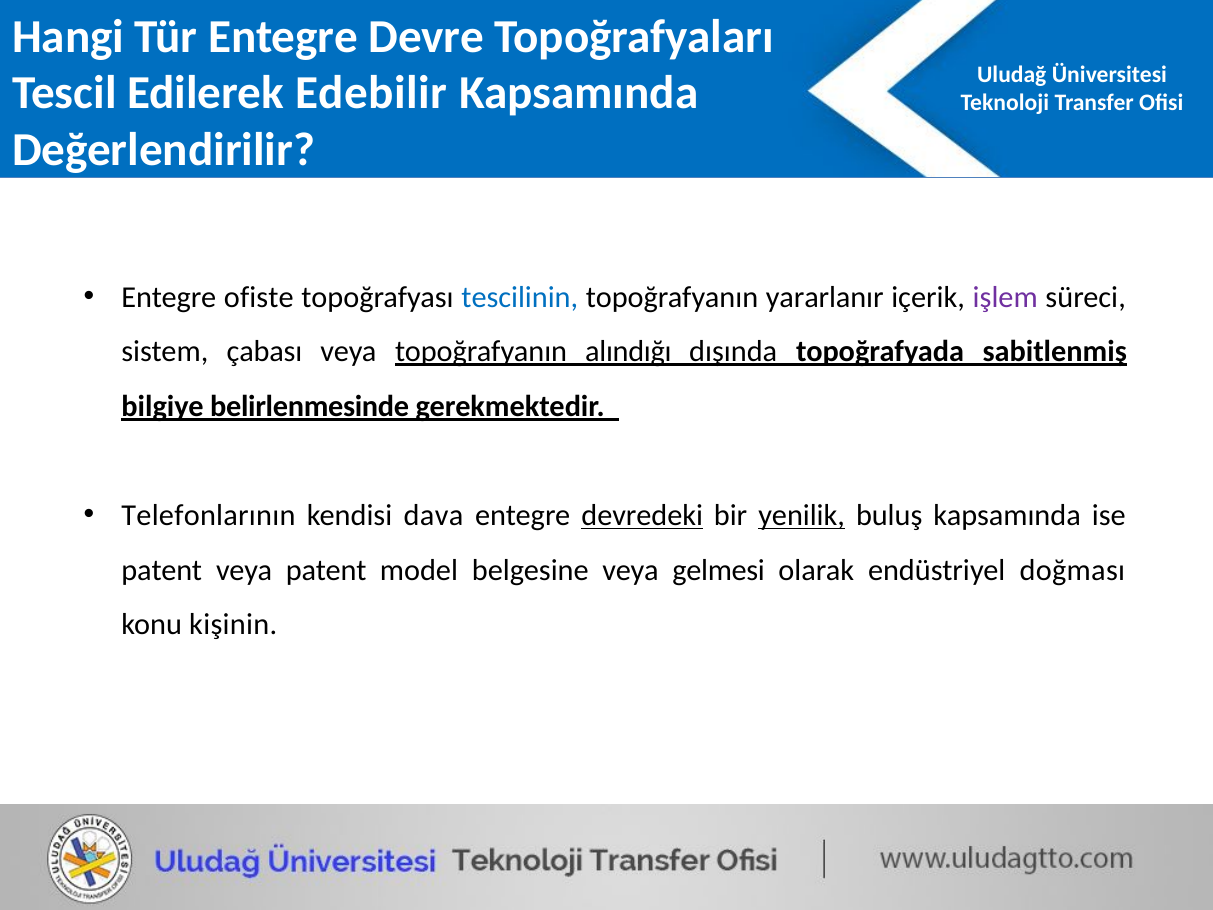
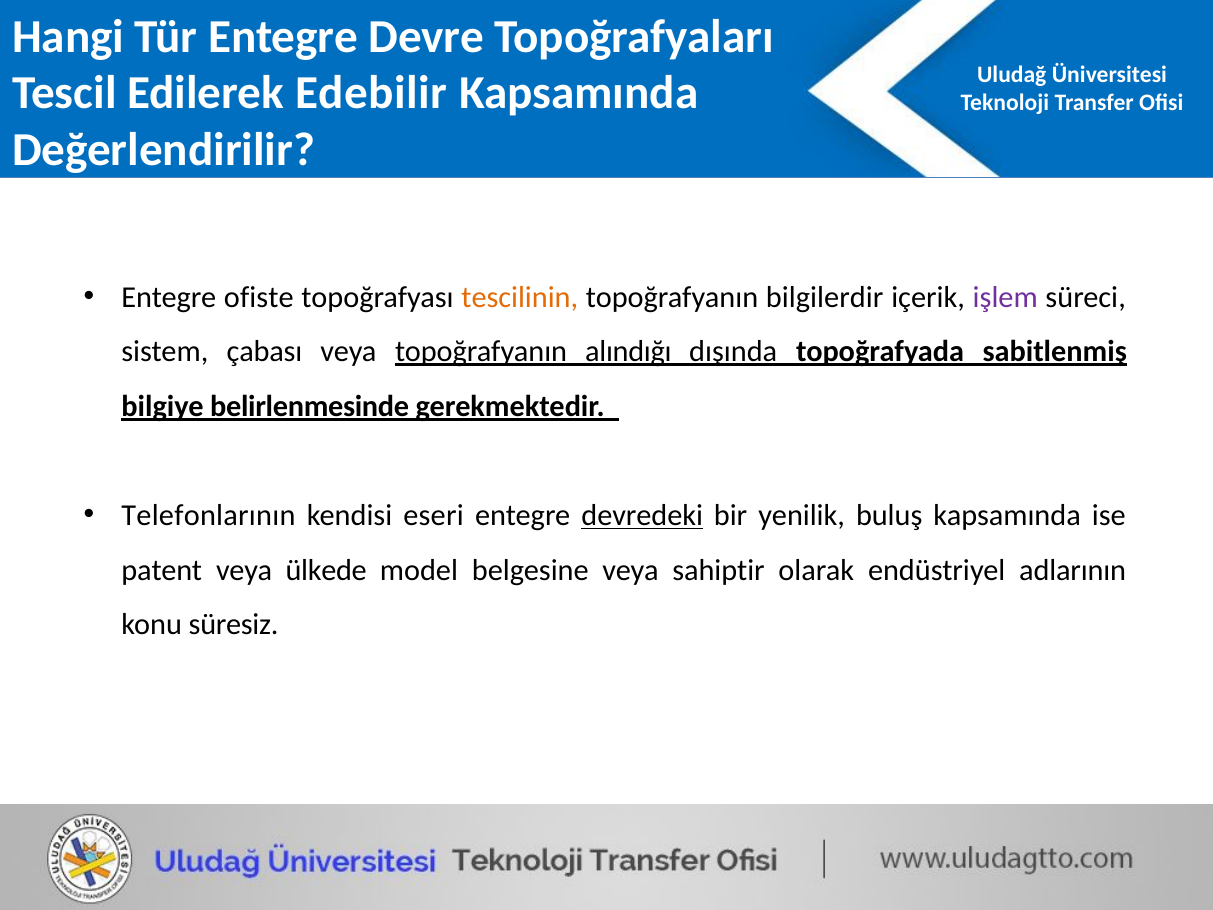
tescilinin colour: blue -> orange
yararlanır: yararlanır -> bilgilerdir
dava: dava -> eseri
yenilik underline: present -> none
veya patent: patent -> ülkede
gelmesi: gelmesi -> sahiptir
doğması: doğması -> adlarının
kişinin: kişinin -> süresiz
